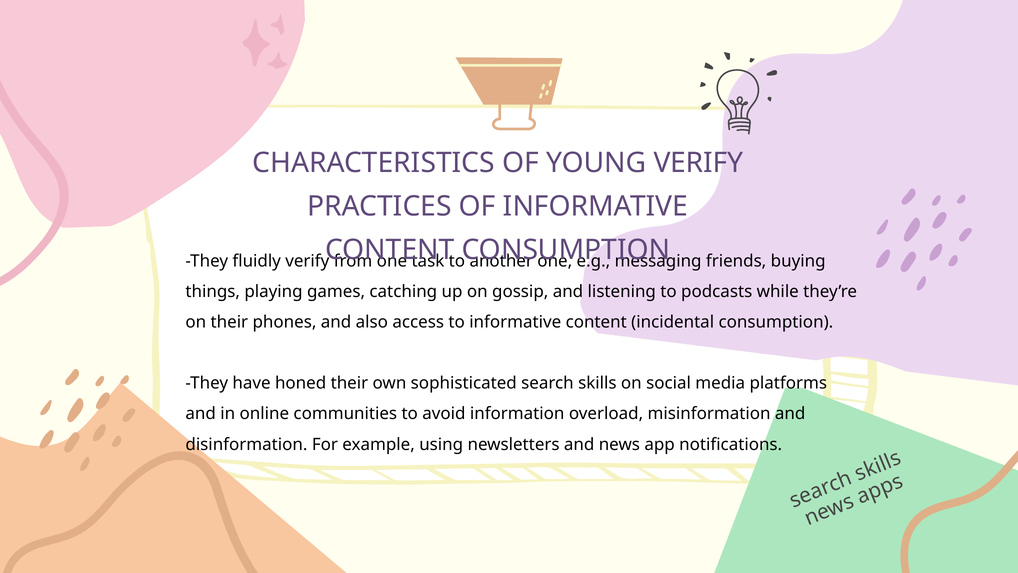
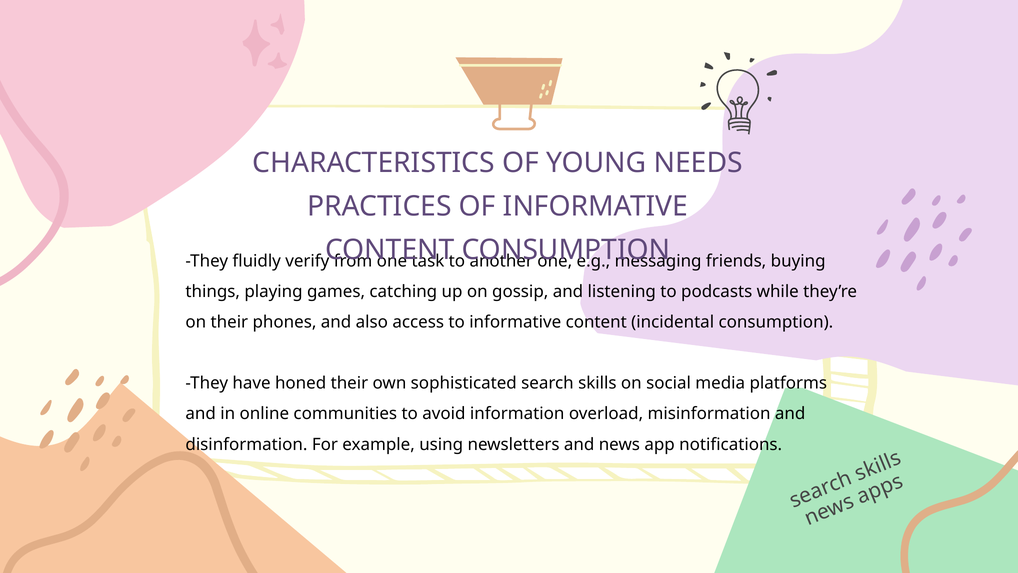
YOUNG VERIFY: VERIFY -> NEEDS
